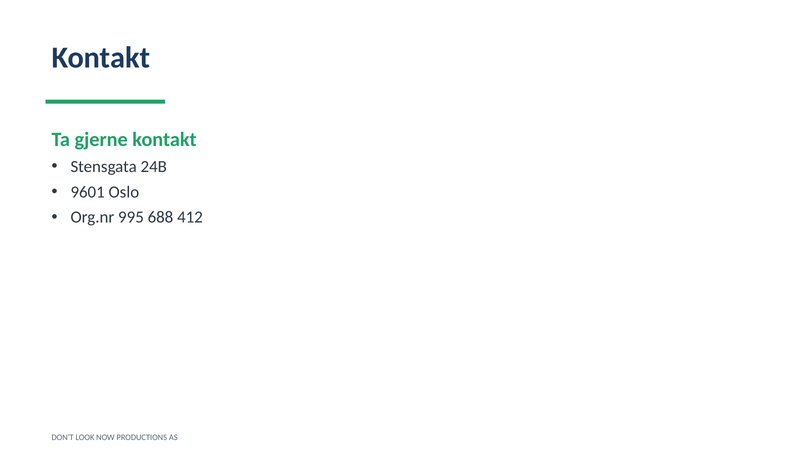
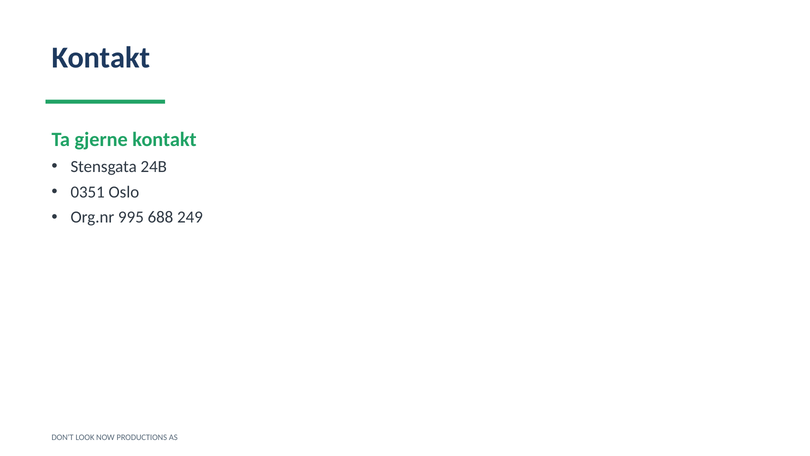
9601: 9601 -> 0351
412: 412 -> 249
